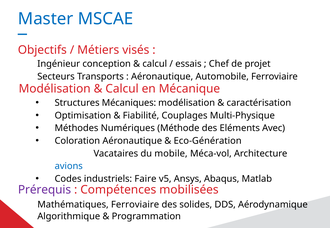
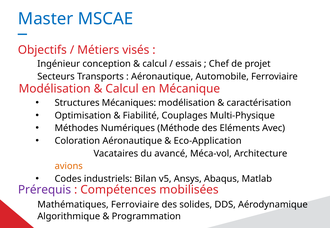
Eco-Génération: Eco-Génération -> Eco-Application
mobile: mobile -> avancé
avions colour: blue -> orange
Faire: Faire -> Bilan
